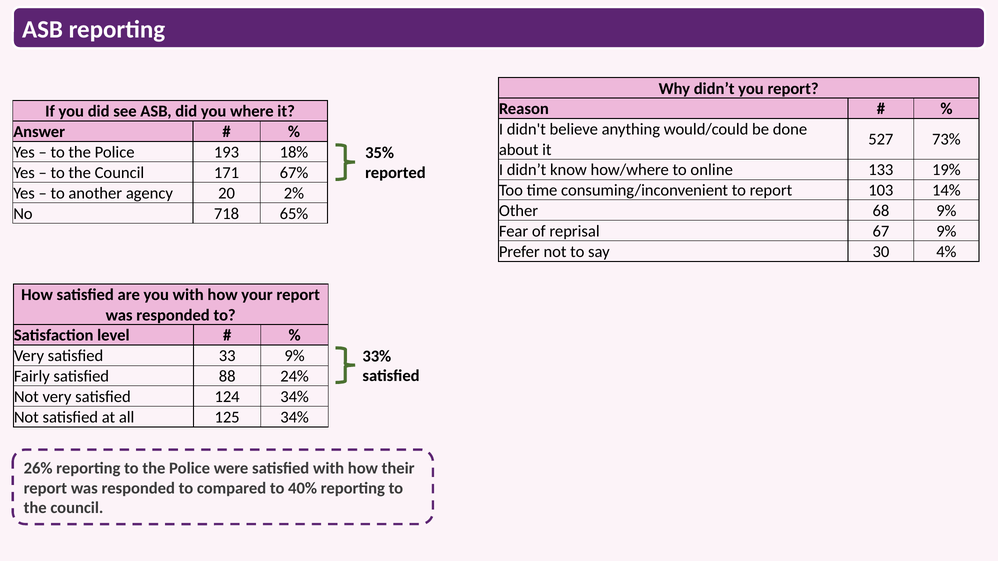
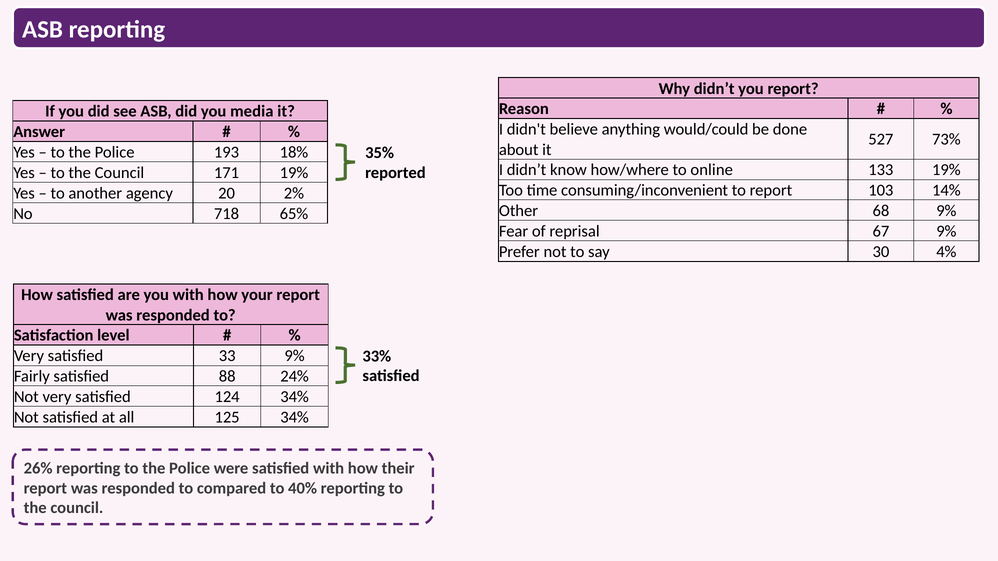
where: where -> media
171 67%: 67% -> 19%
